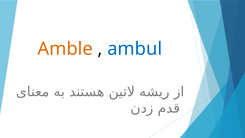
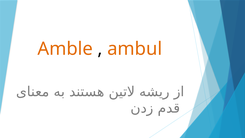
ambul colour: blue -> orange
